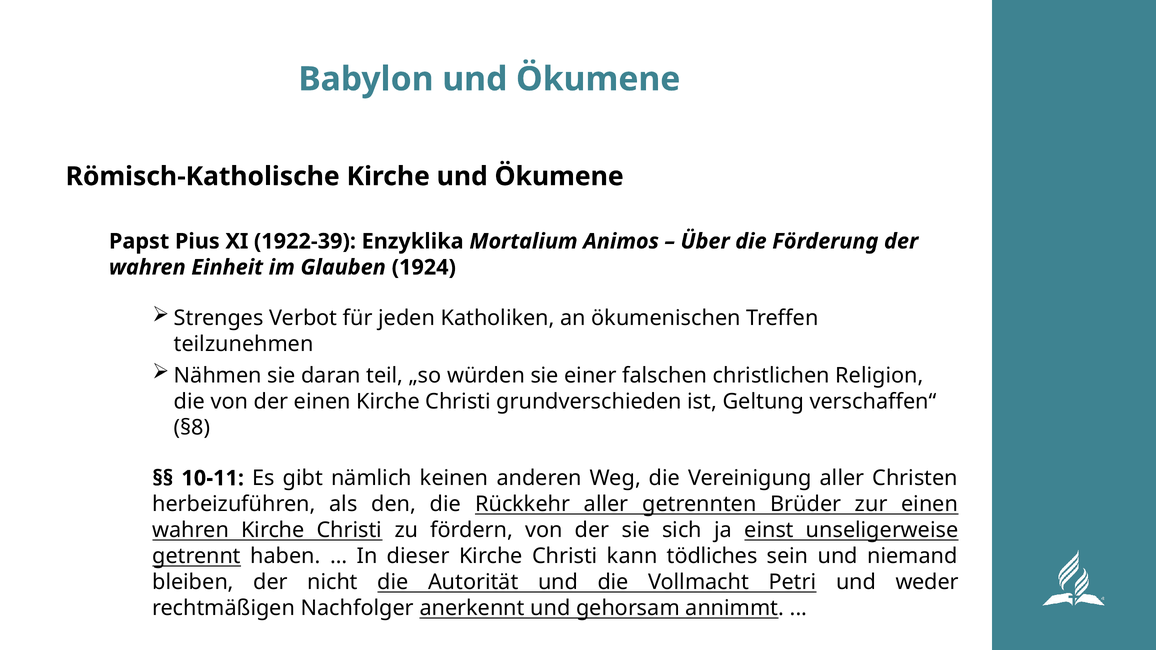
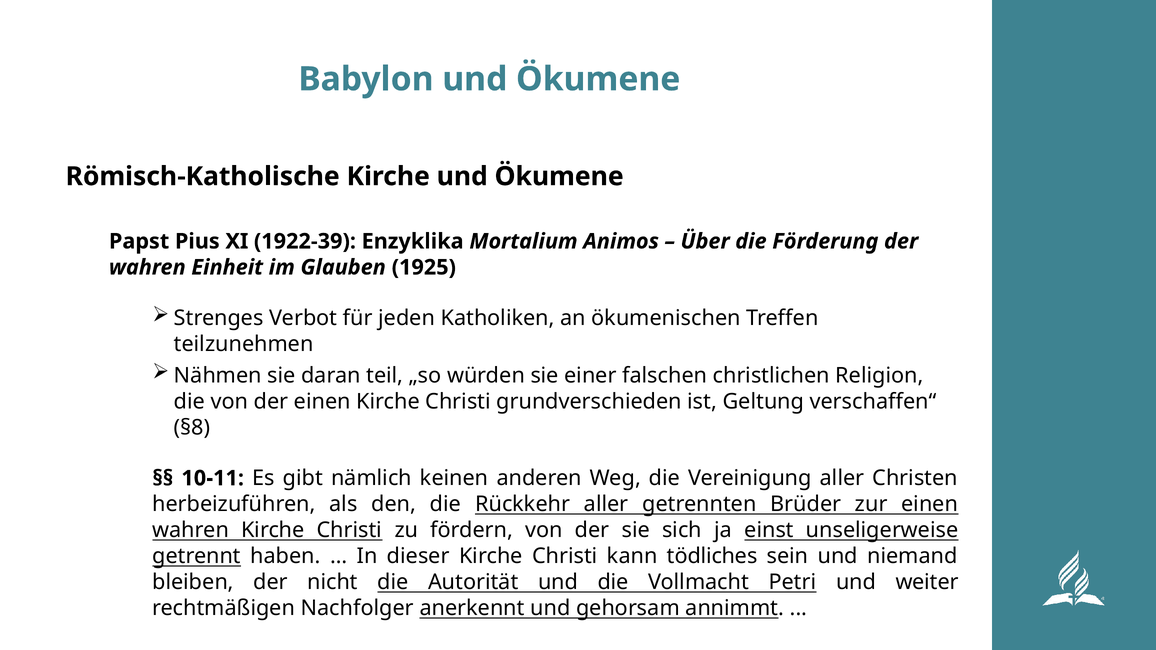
1924: 1924 -> 1925
weder: weder -> weiter
